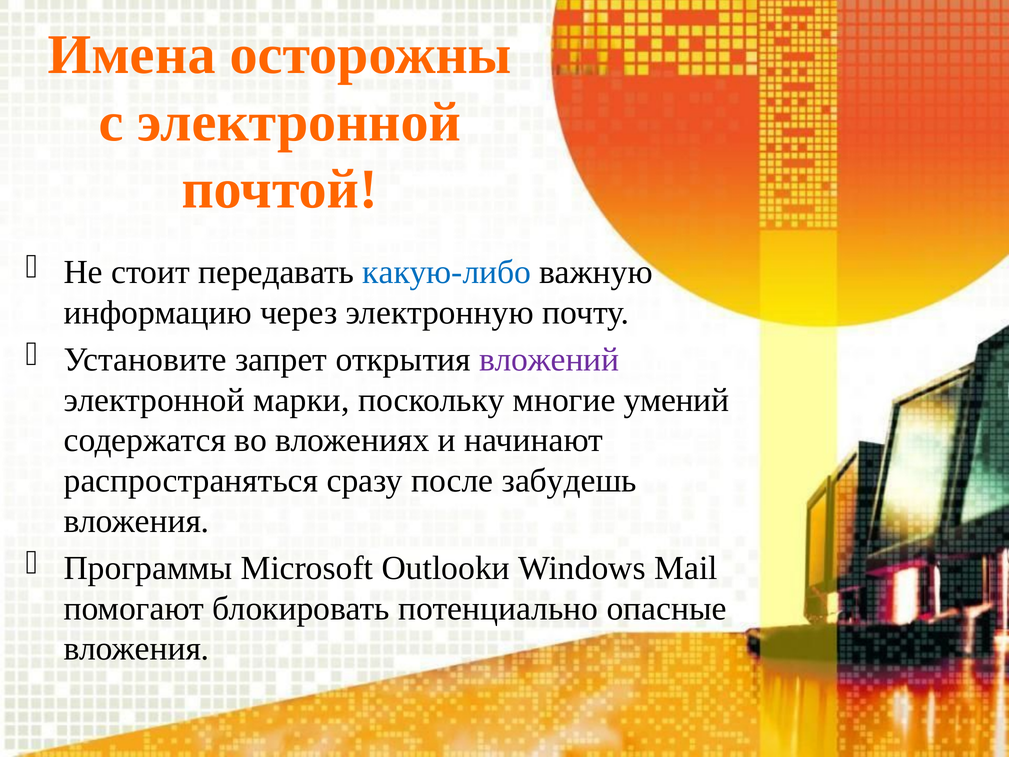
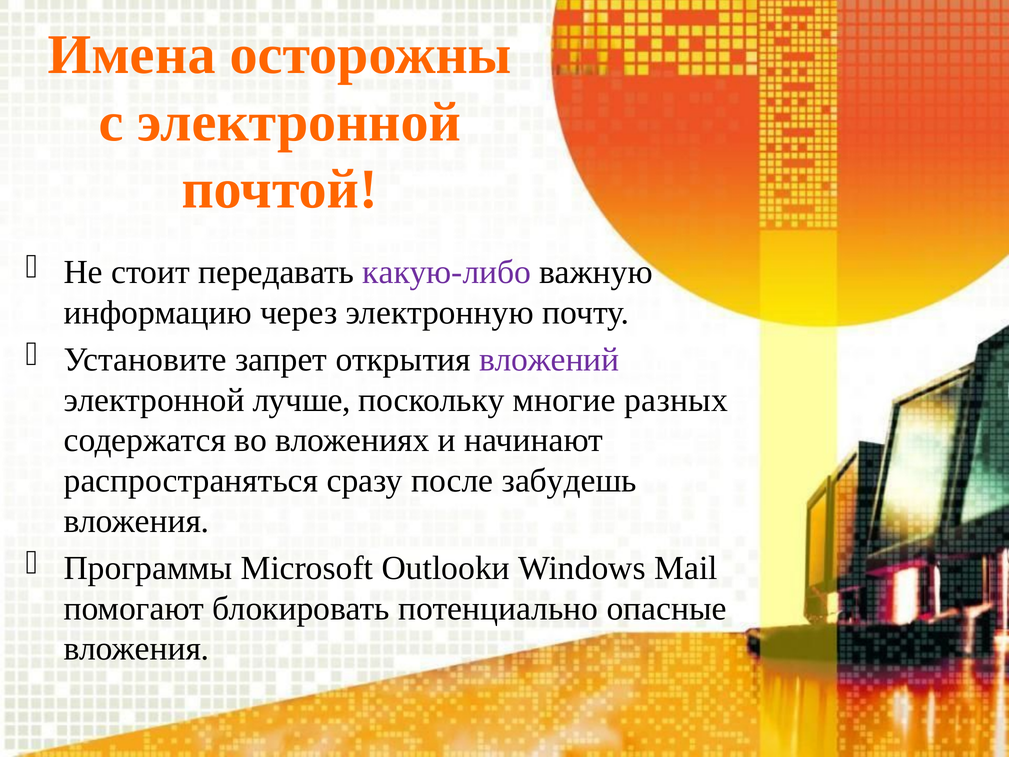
какую-либо colour: blue -> purple
марки: марки -> лучше
умений: умений -> разных
